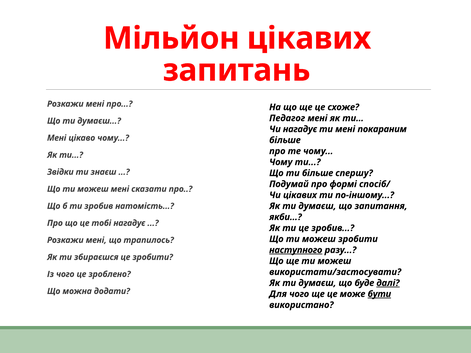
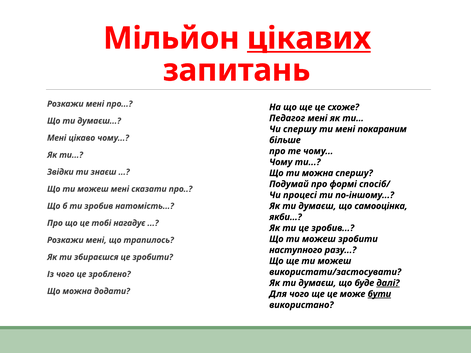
цікавих at (309, 38) underline: none -> present
Чи нагадує: нагадує -> спершу
ти більше: більше -> можна
Чи цікавих: цікавих -> процесі
запитання: запитання -> самооцінка
наступного underline: present -> none
